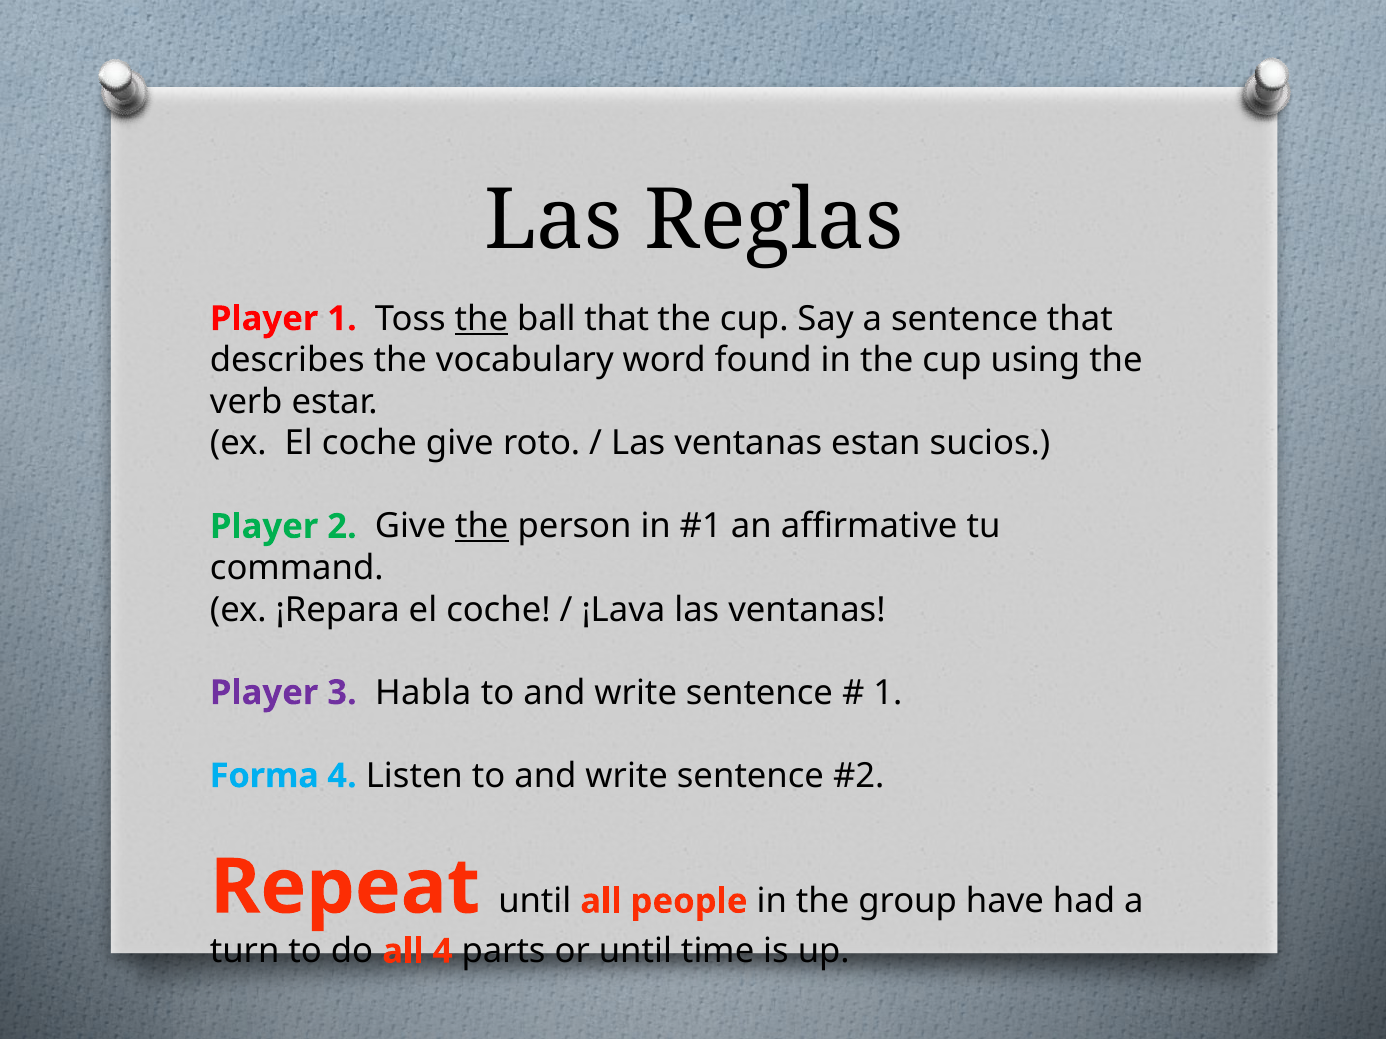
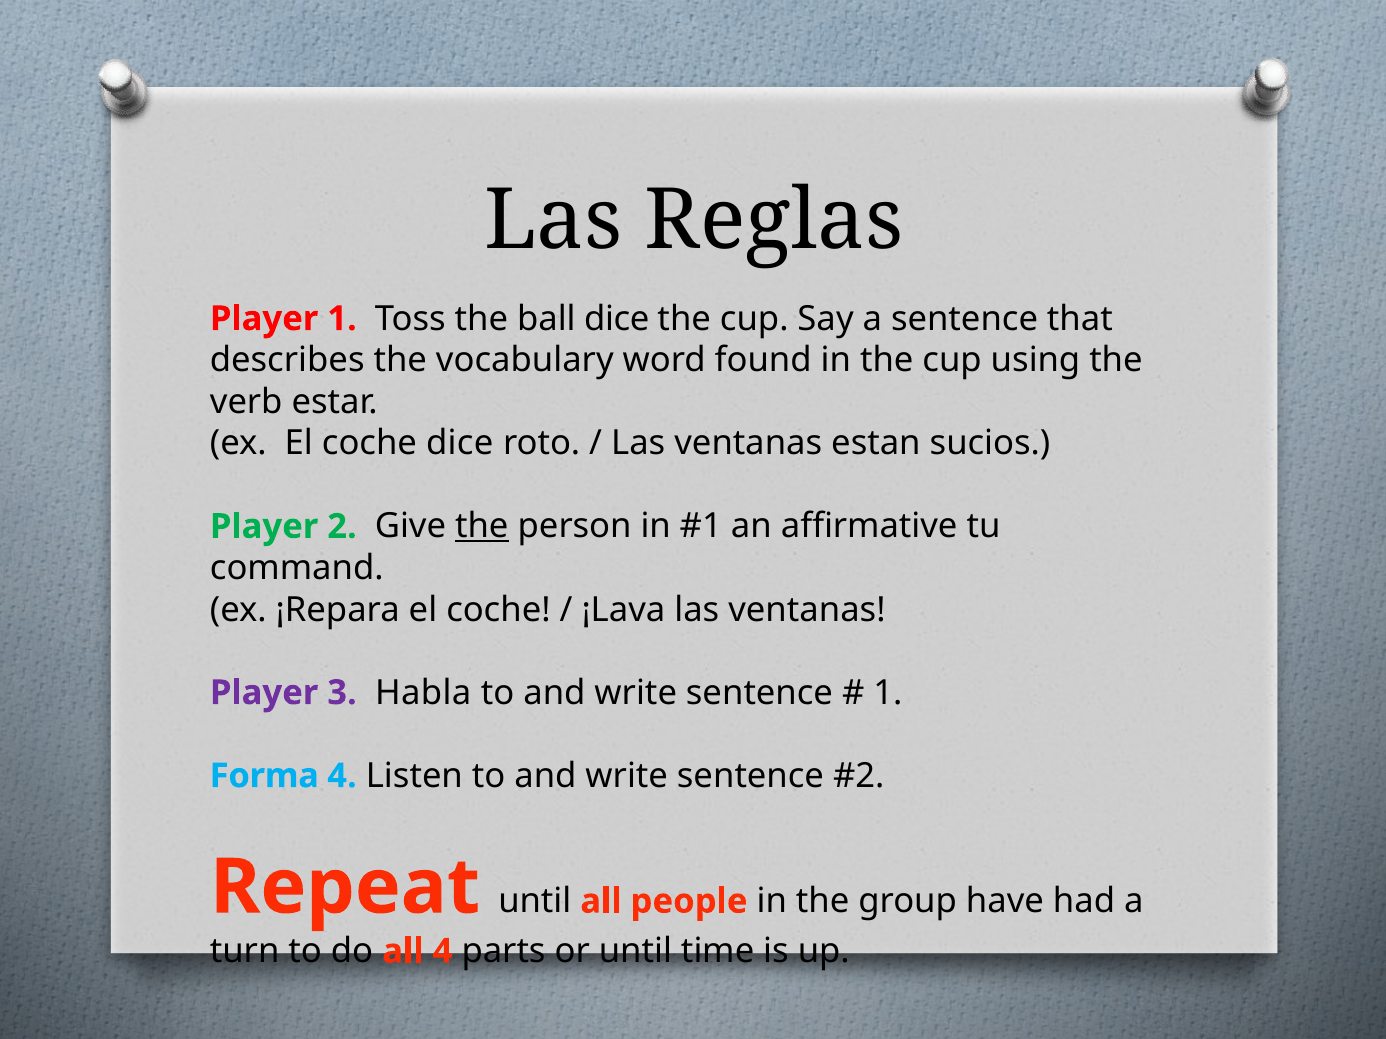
the at (481, 319) underline: present -> none
ball that: that -> dice
coche give: give -> dice
